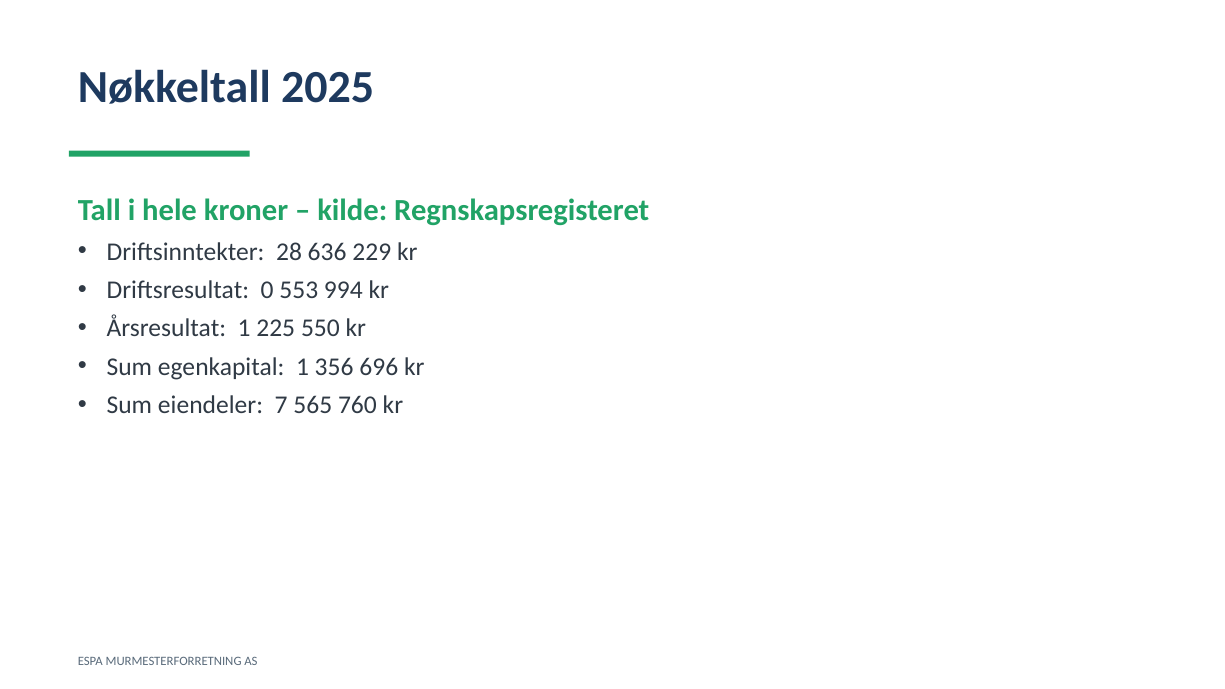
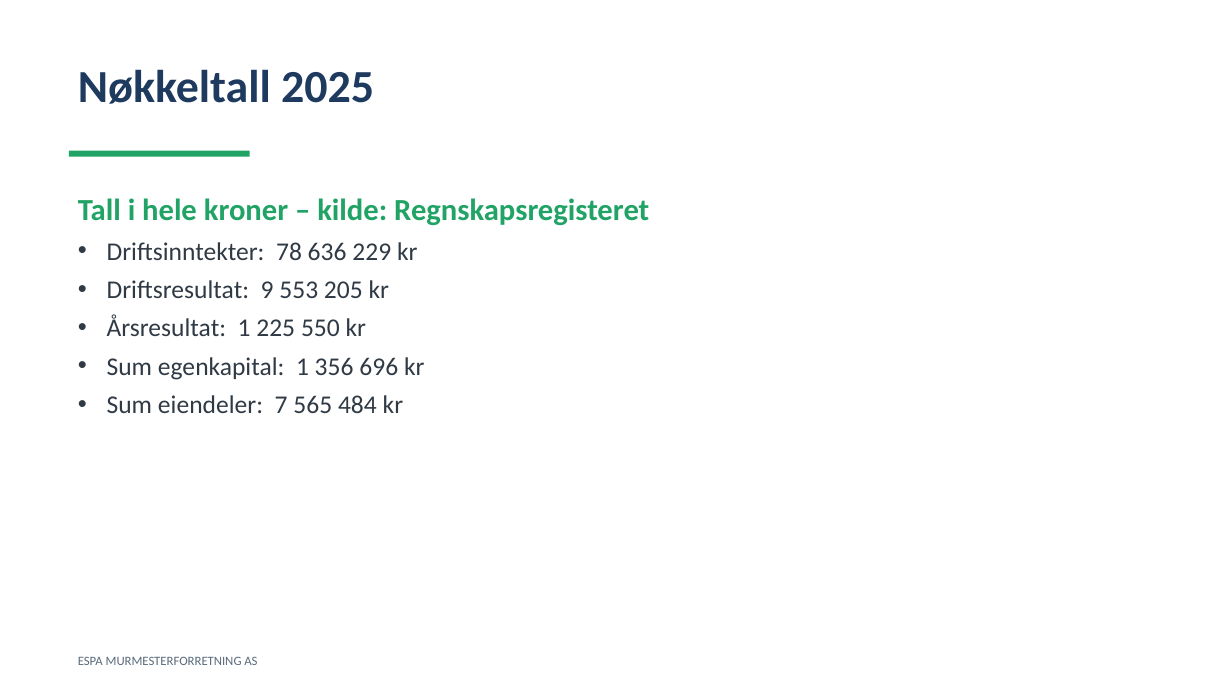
28: 28 -> 78
0: 0 -> 9
994: 994 -> 205
760: 760 -> 484
